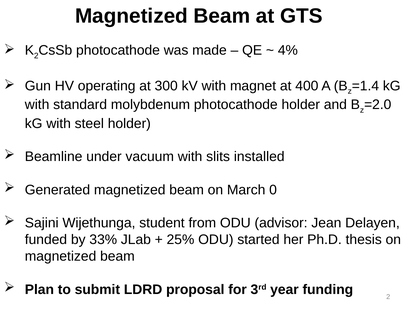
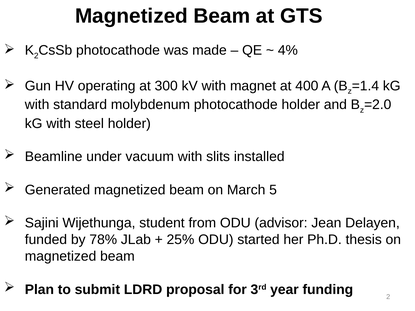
0: 0 -> 5
33%: 33% -> 78%
